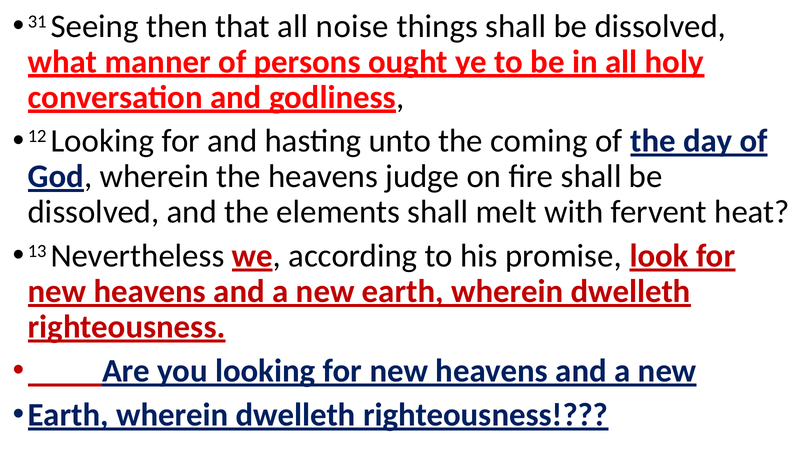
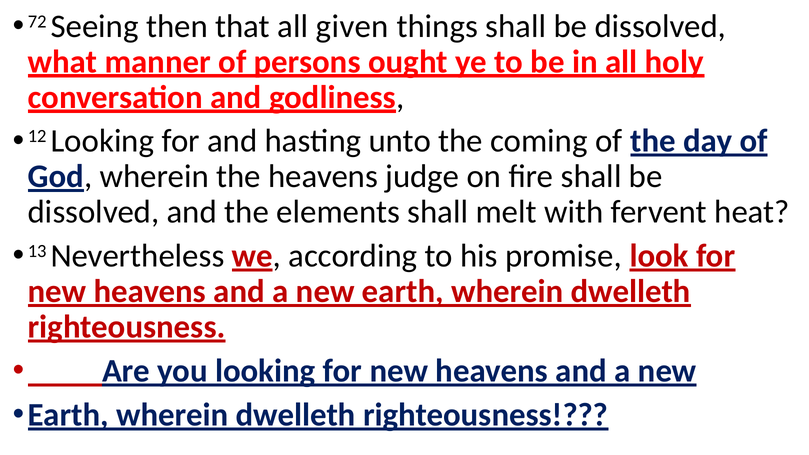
31: 31 -> 72
noise: noise -> given
